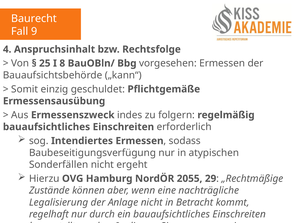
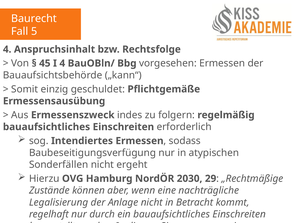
9: 9 -> 5
25: 25 -> 45
I 8: 8 -> 4
2055: 2055 -> 2030
